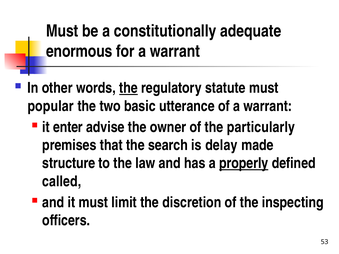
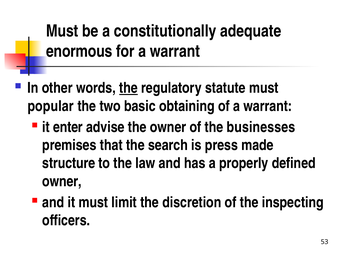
utterance: utterance -> obtaining
particularly: particularly -> businesses
delay: delay -> press
properly underline: present -> none
called at (62, 182): called -> owner
